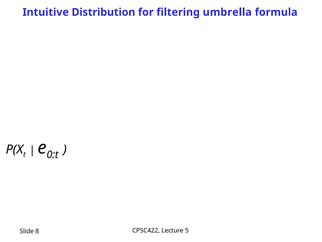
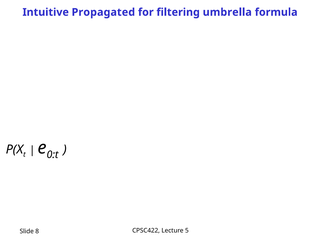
Distribution: Distribution -> Propagated
